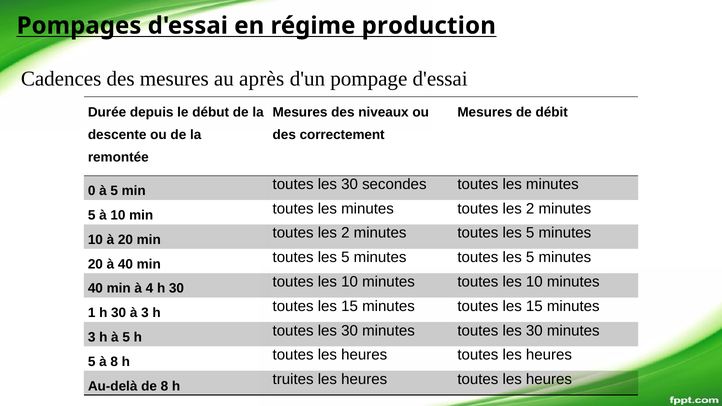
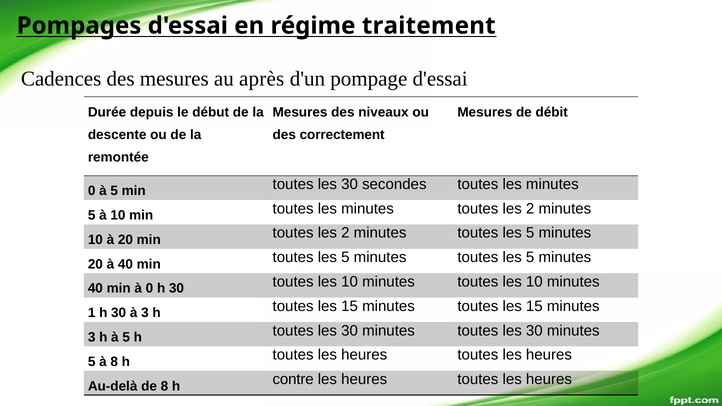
production: production -> traitement
à 4: 4 -> 0
truites: truites -> contre
